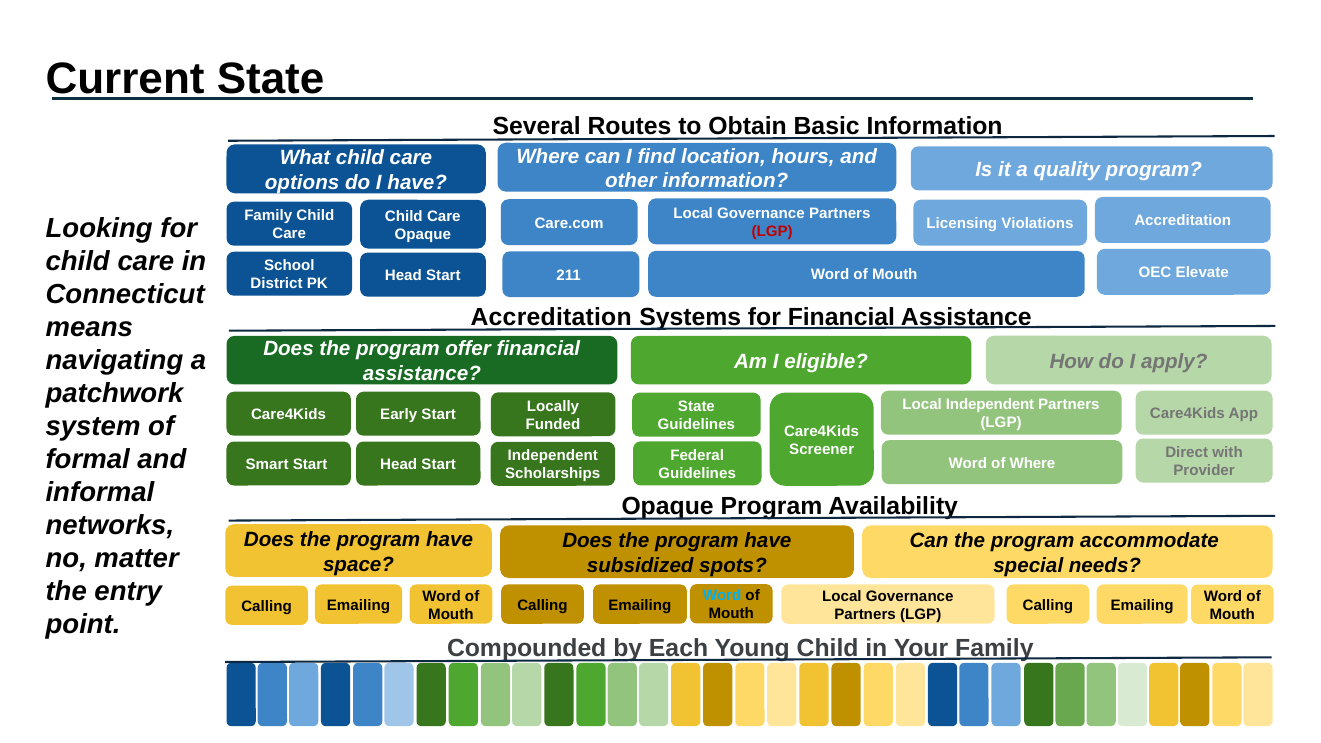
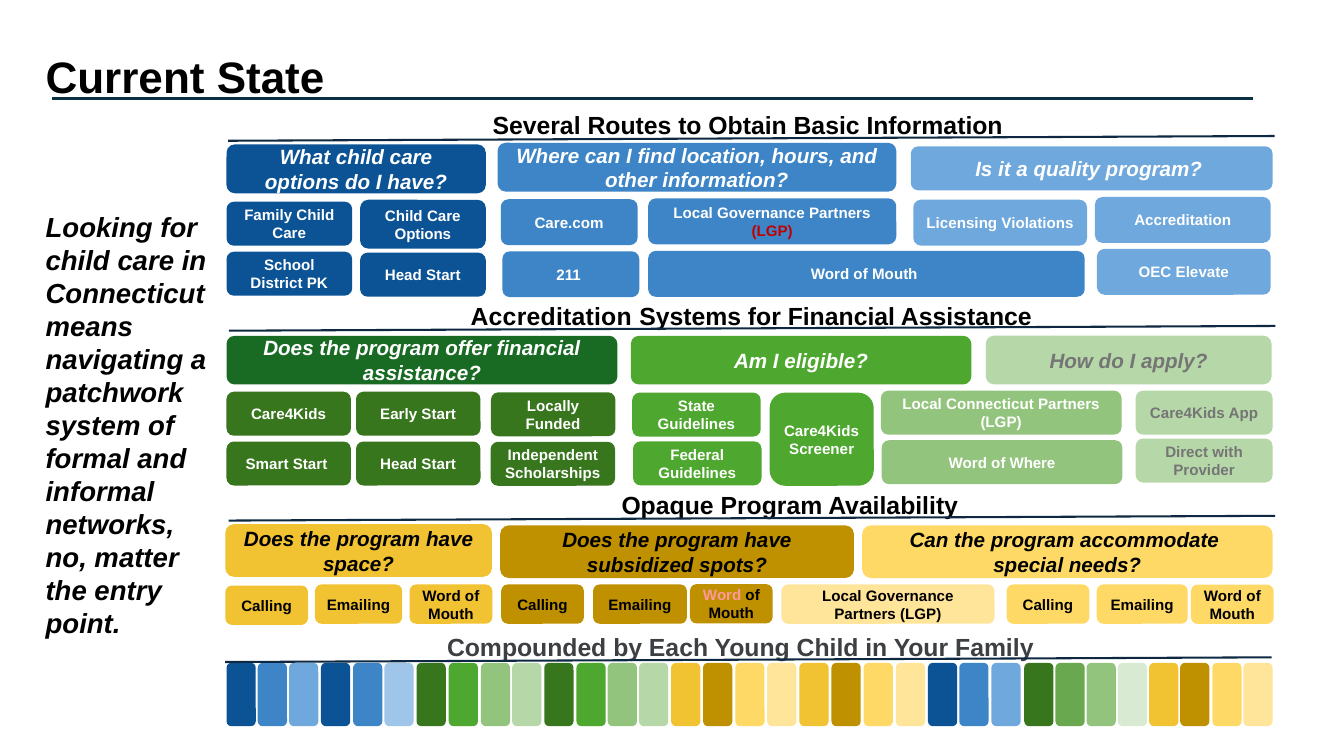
Opaque at (423, 234): Opaque -> Options
Local Independent: Independent -> Connecticut
Word at (722, 596) colour: light blue -> pink
